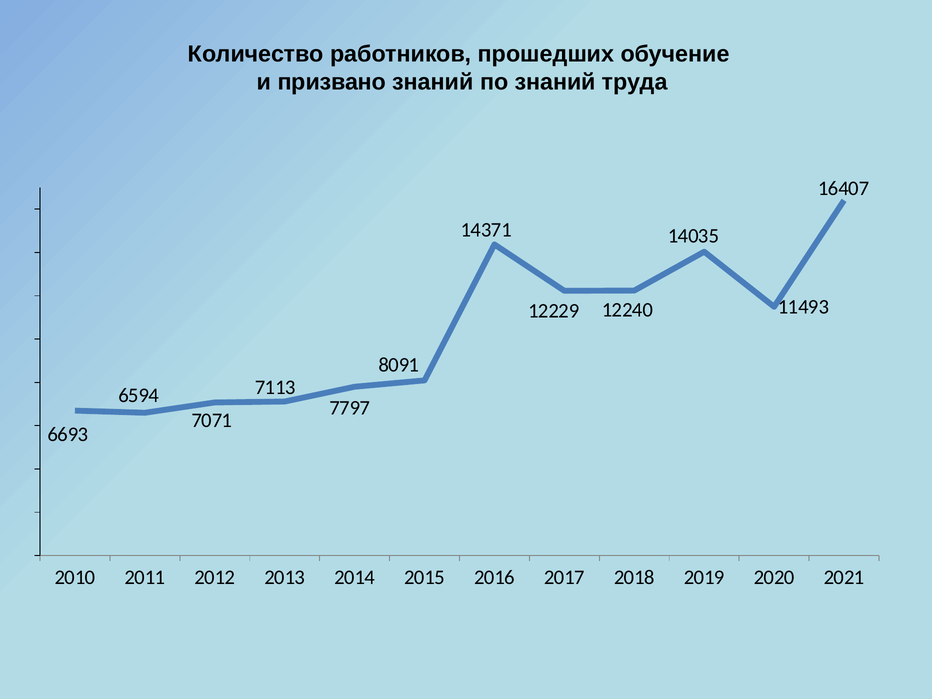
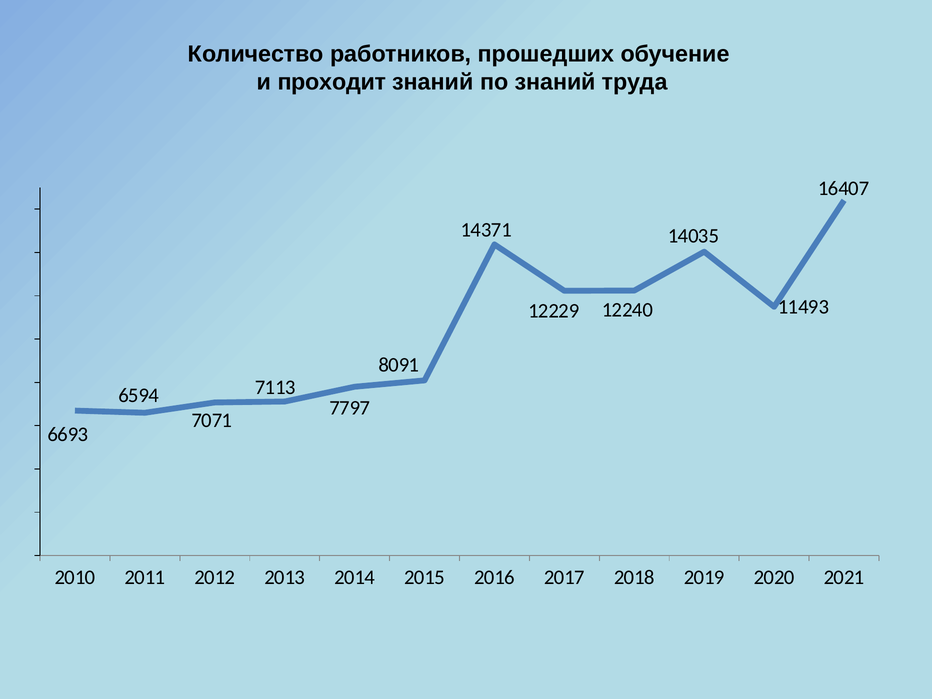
призвано: призвано -> проходит
